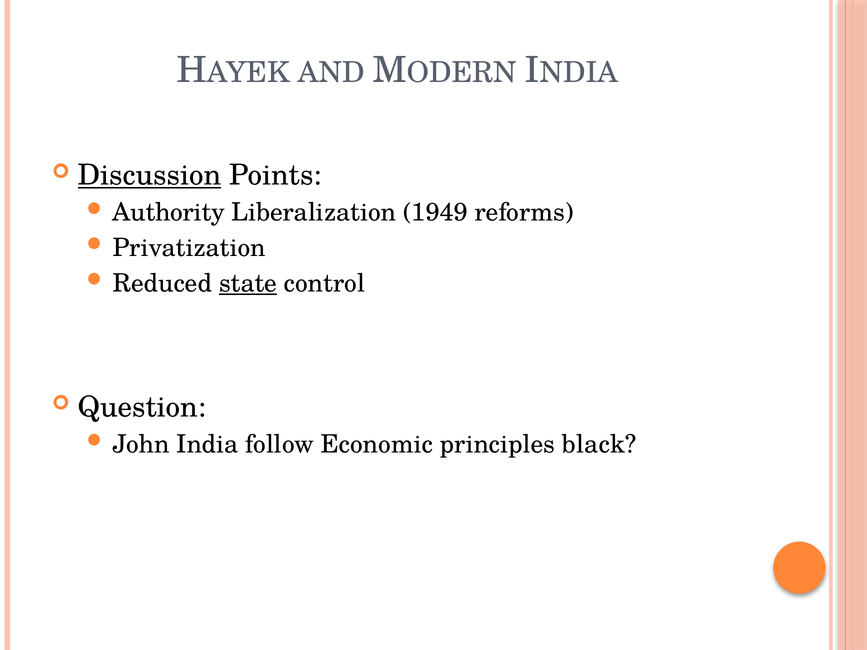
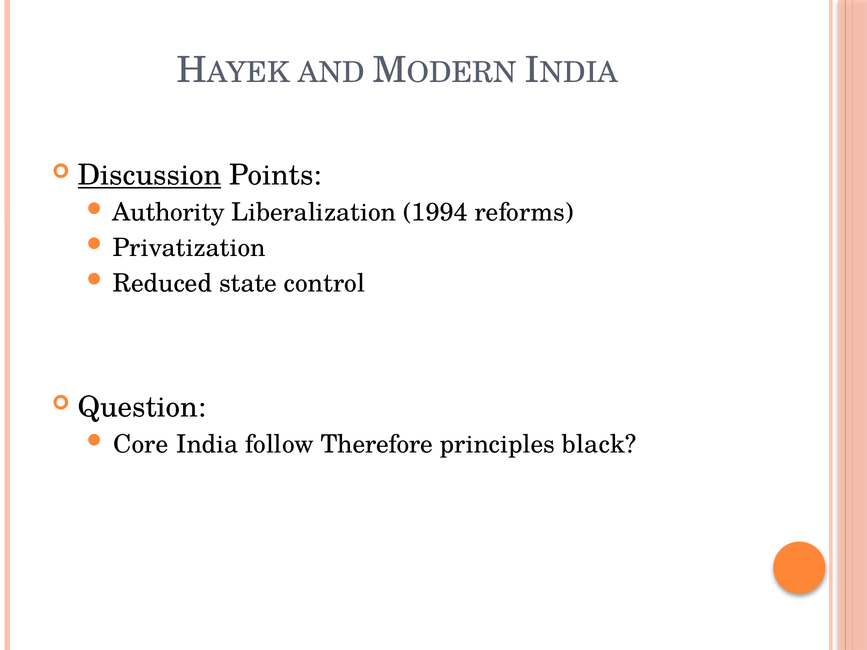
1949: 1949 -> 1994
state underline: present -> none
John: John -> Core
Economic: Economic -> Therefore
